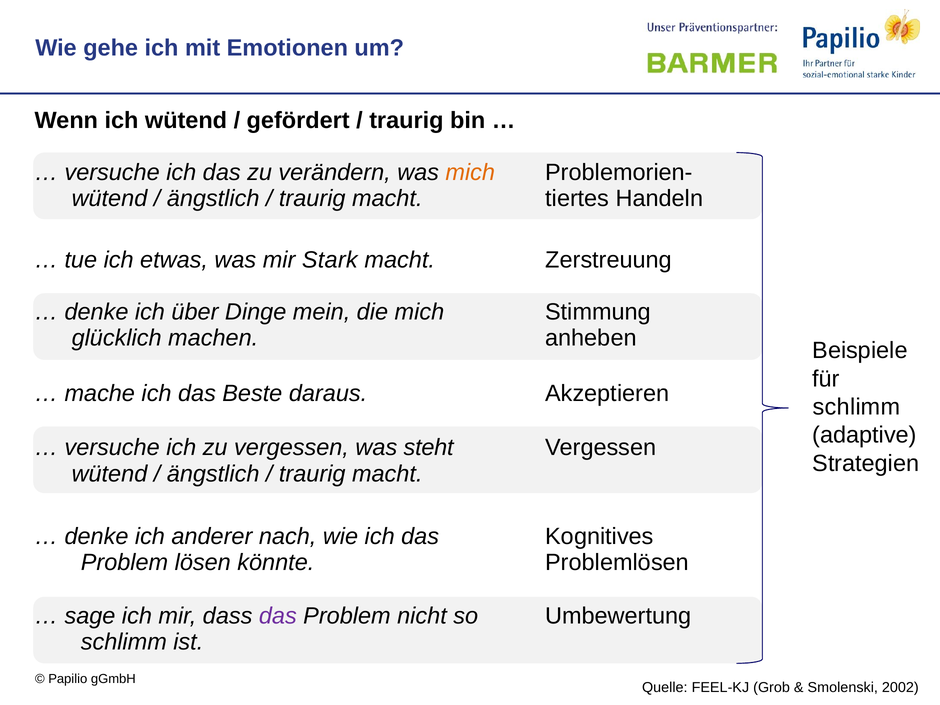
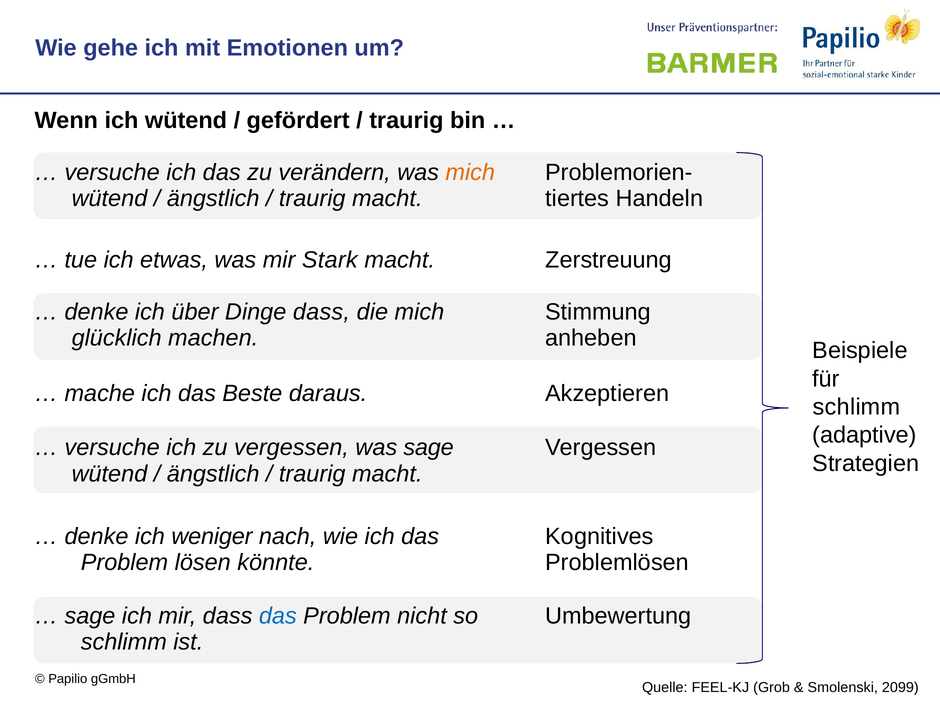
Dinge mein: mein -> dass
was steht: steht -> sage
anderer: anderer -> weniger
das at (278, 616) colour: purple -> blue
2002: 2002 -> 2099
